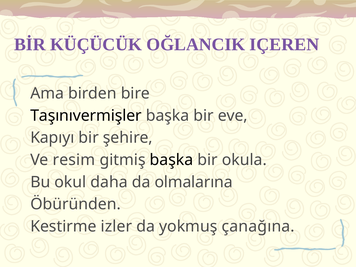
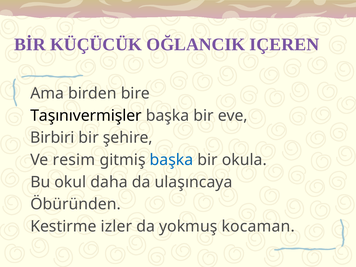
Kapıyı: Kapıyı -> Birbiri
başka at (171, 160) colour: black -> blue
olmalarına: olmalarına -> ulaşıncaya
çanağına: çanağına -> kocaman
